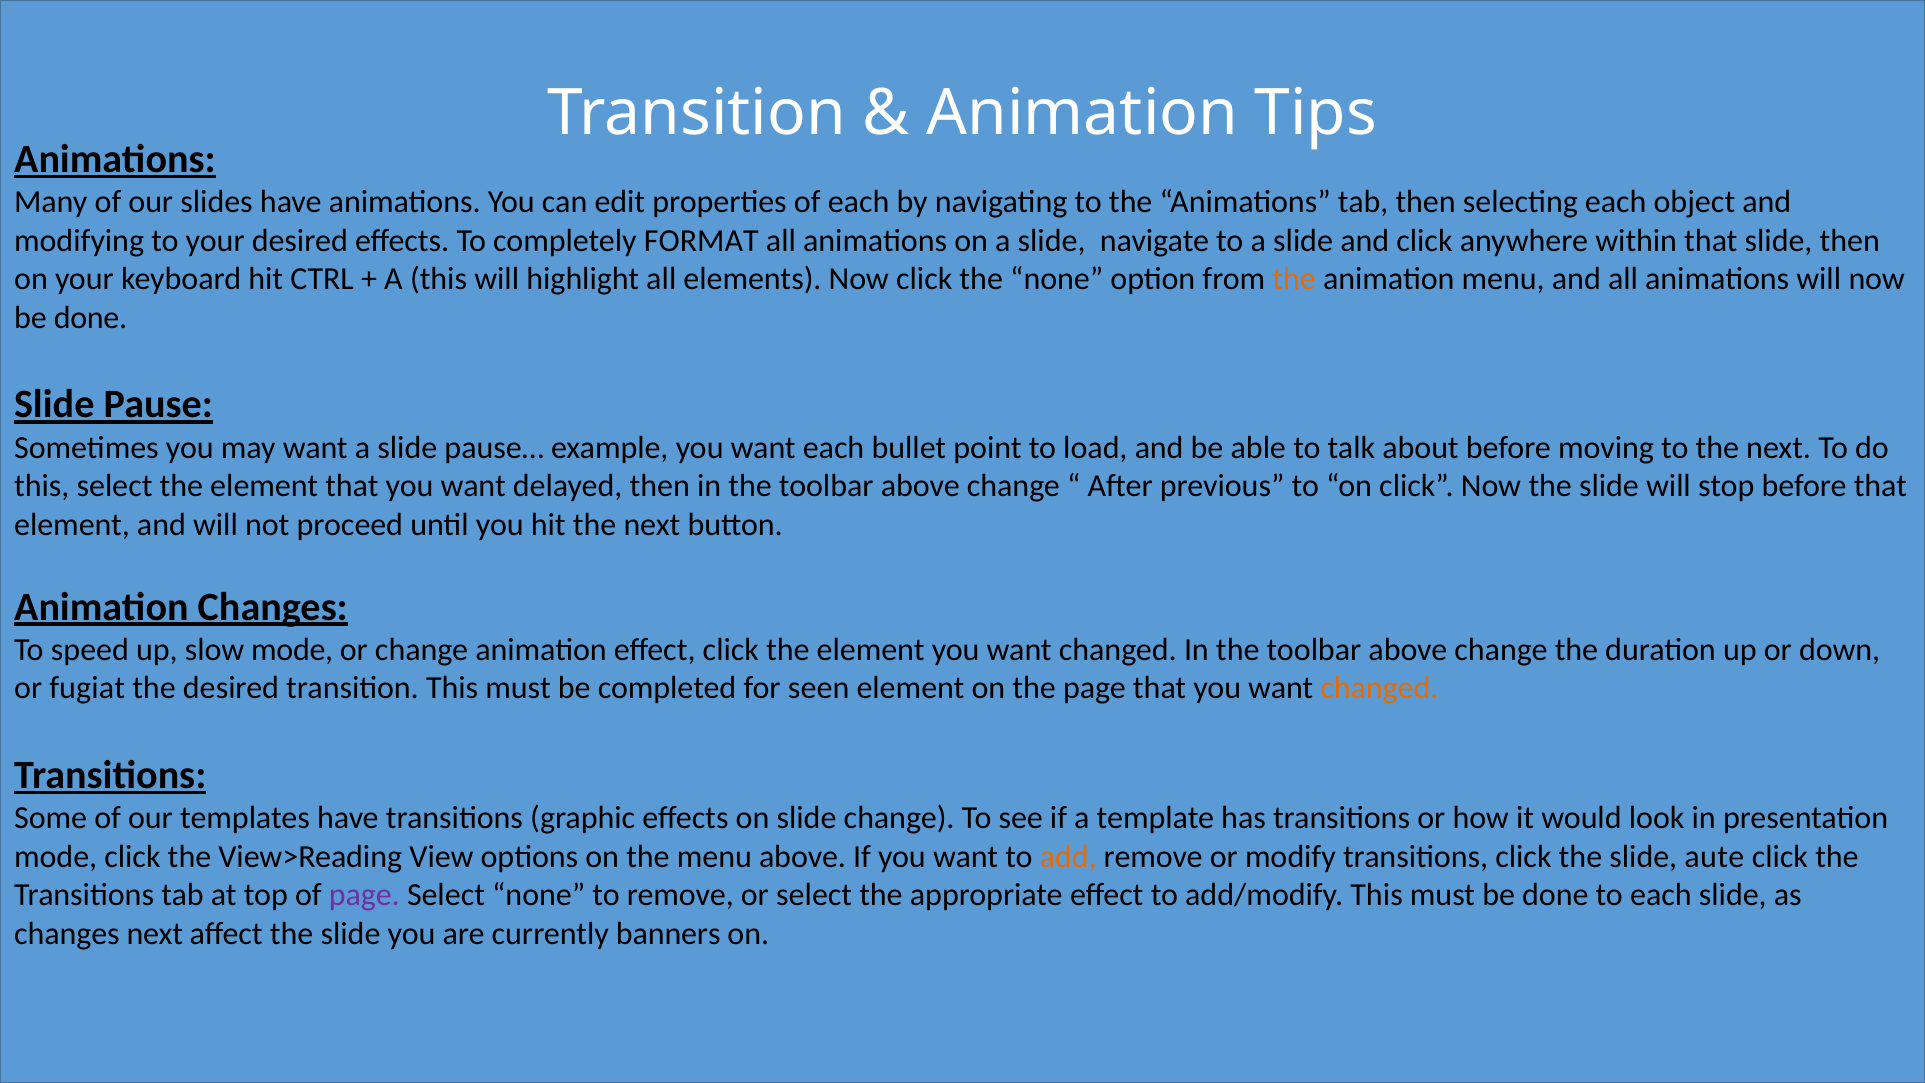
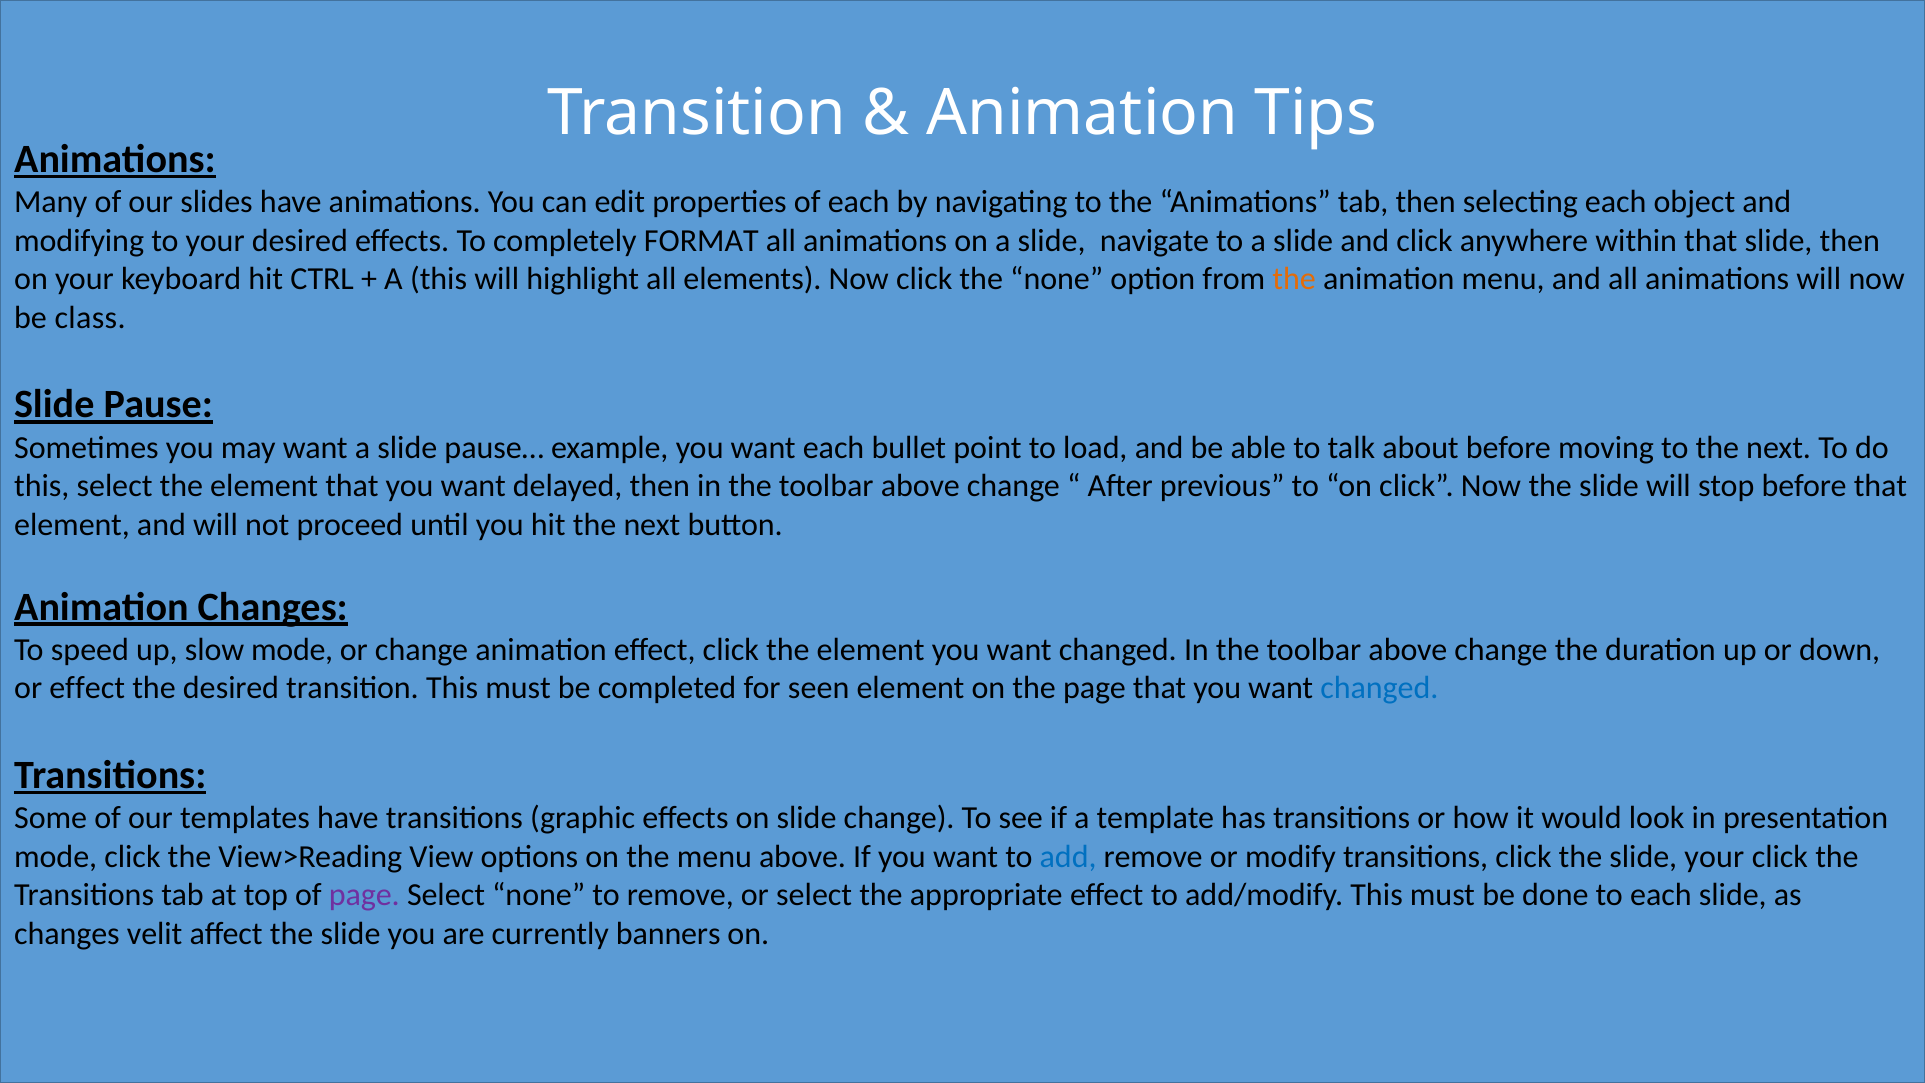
done at (90, 317): done -> class
or fugiat: fugiat -> effect
changed at (1379, 688) colour: orange -> blue
add colour: orange -> blue
slide aute: aute -> your
changes next: next -> velit
